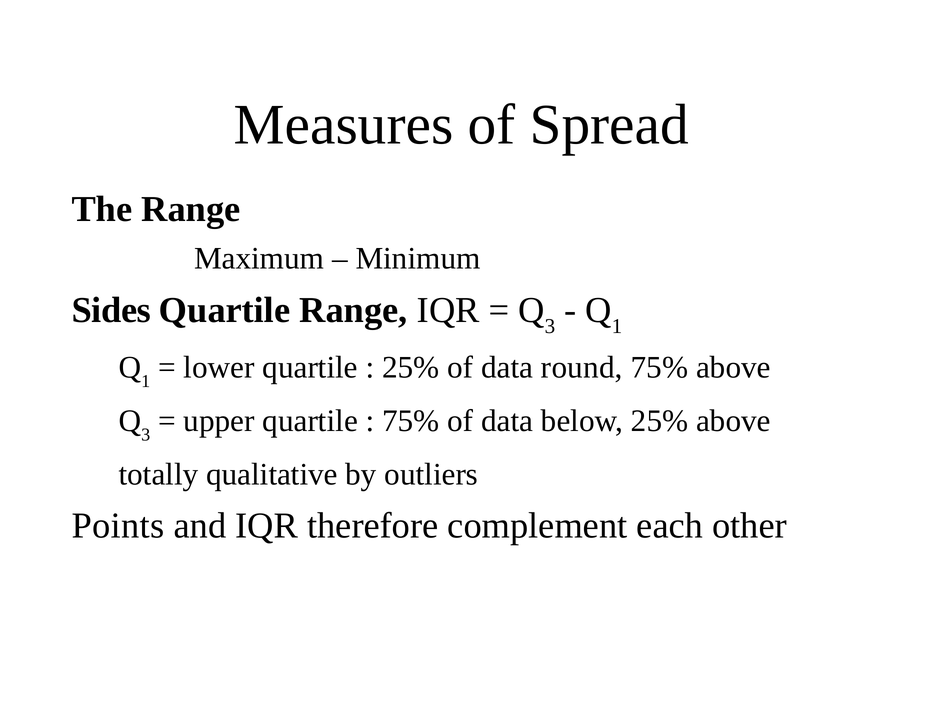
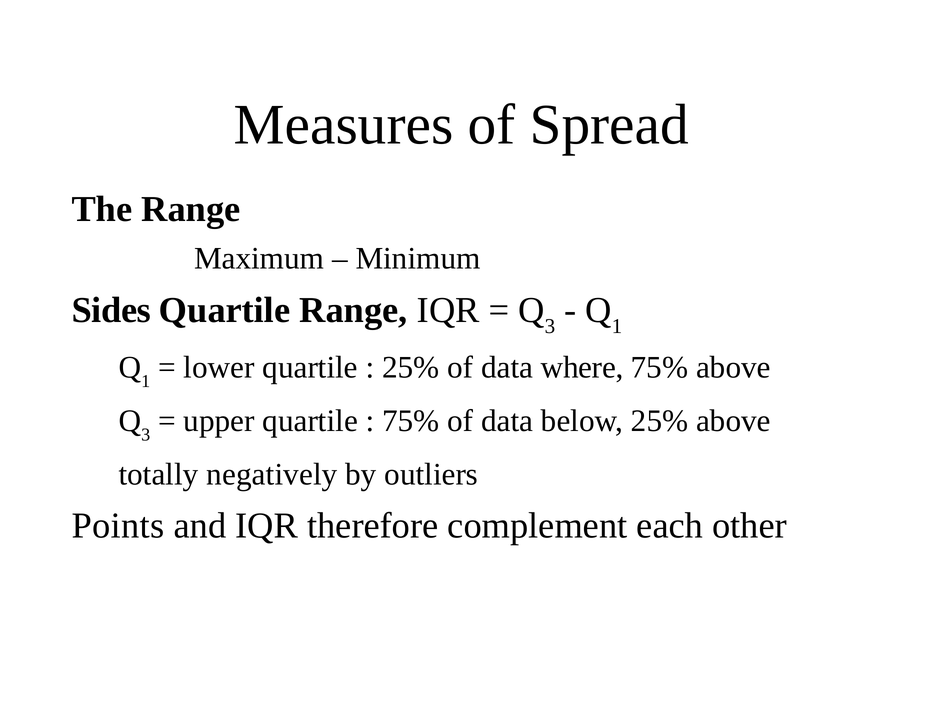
round: round -> where
qualitative: qualitative -> negatively
